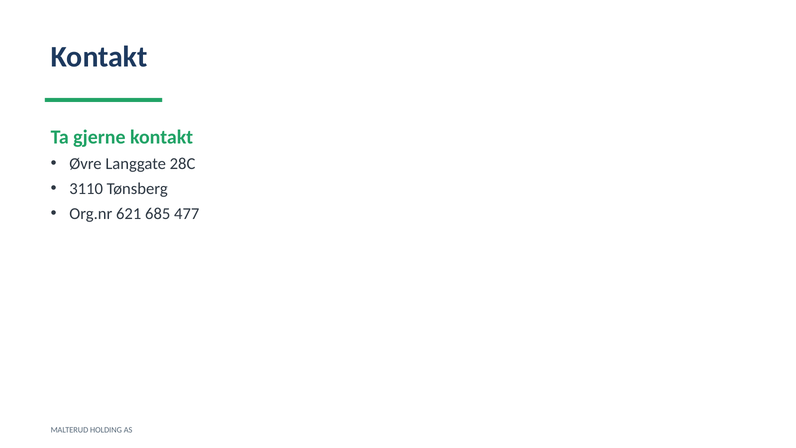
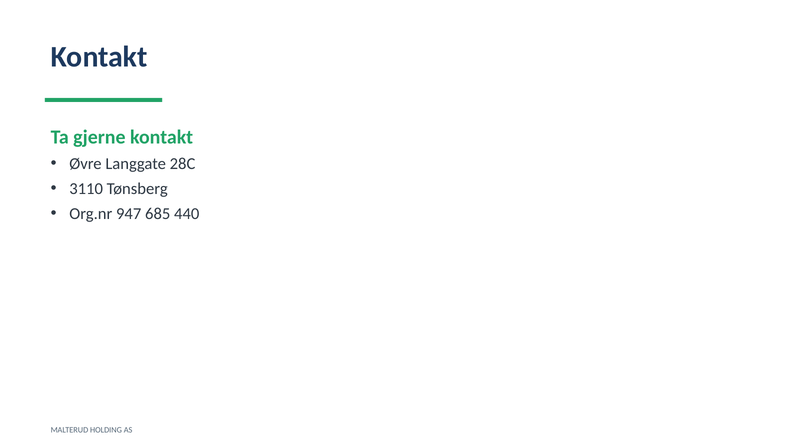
621: 621 -> 947
477: 477 -> 440
